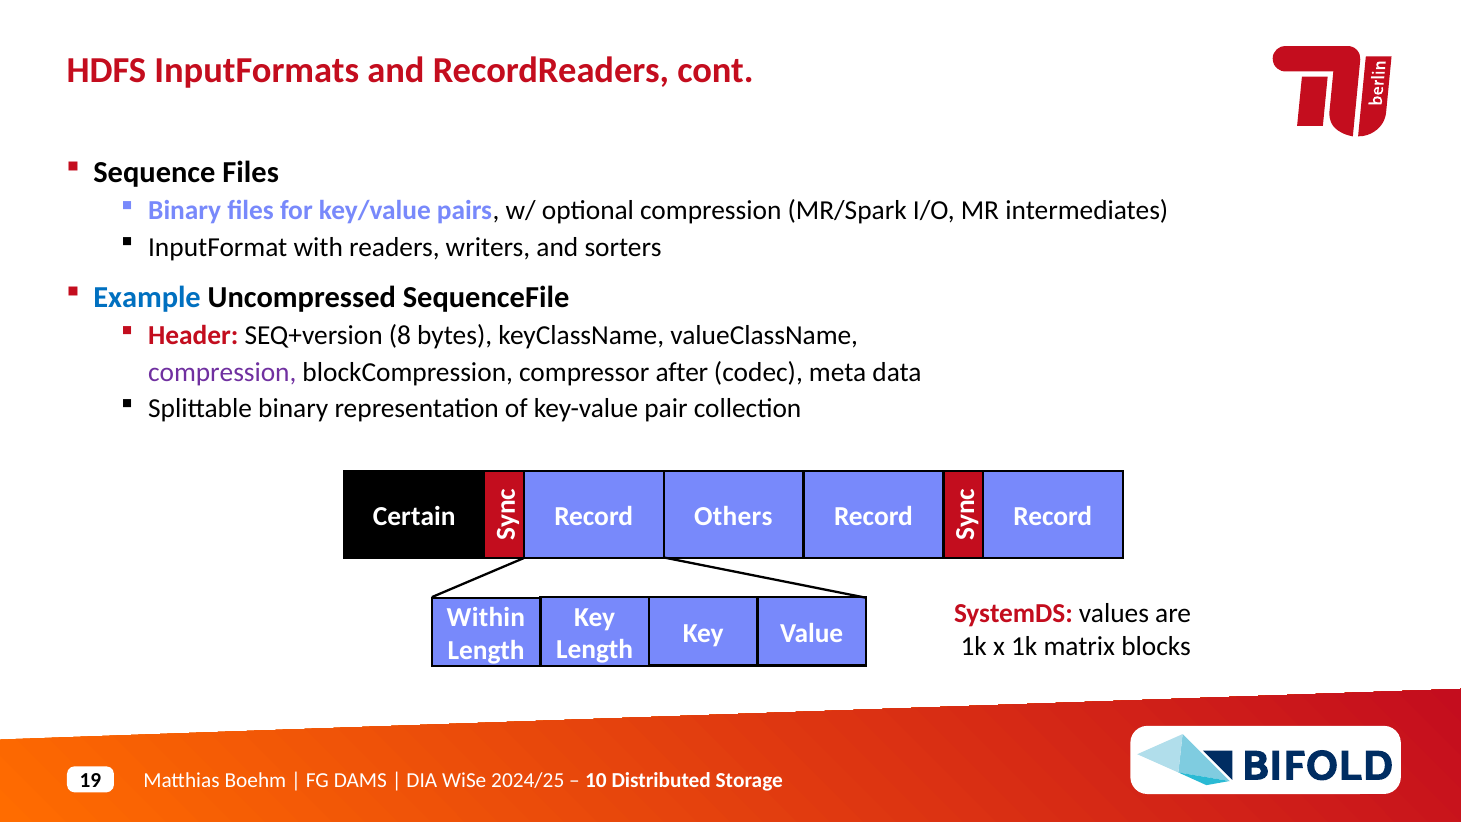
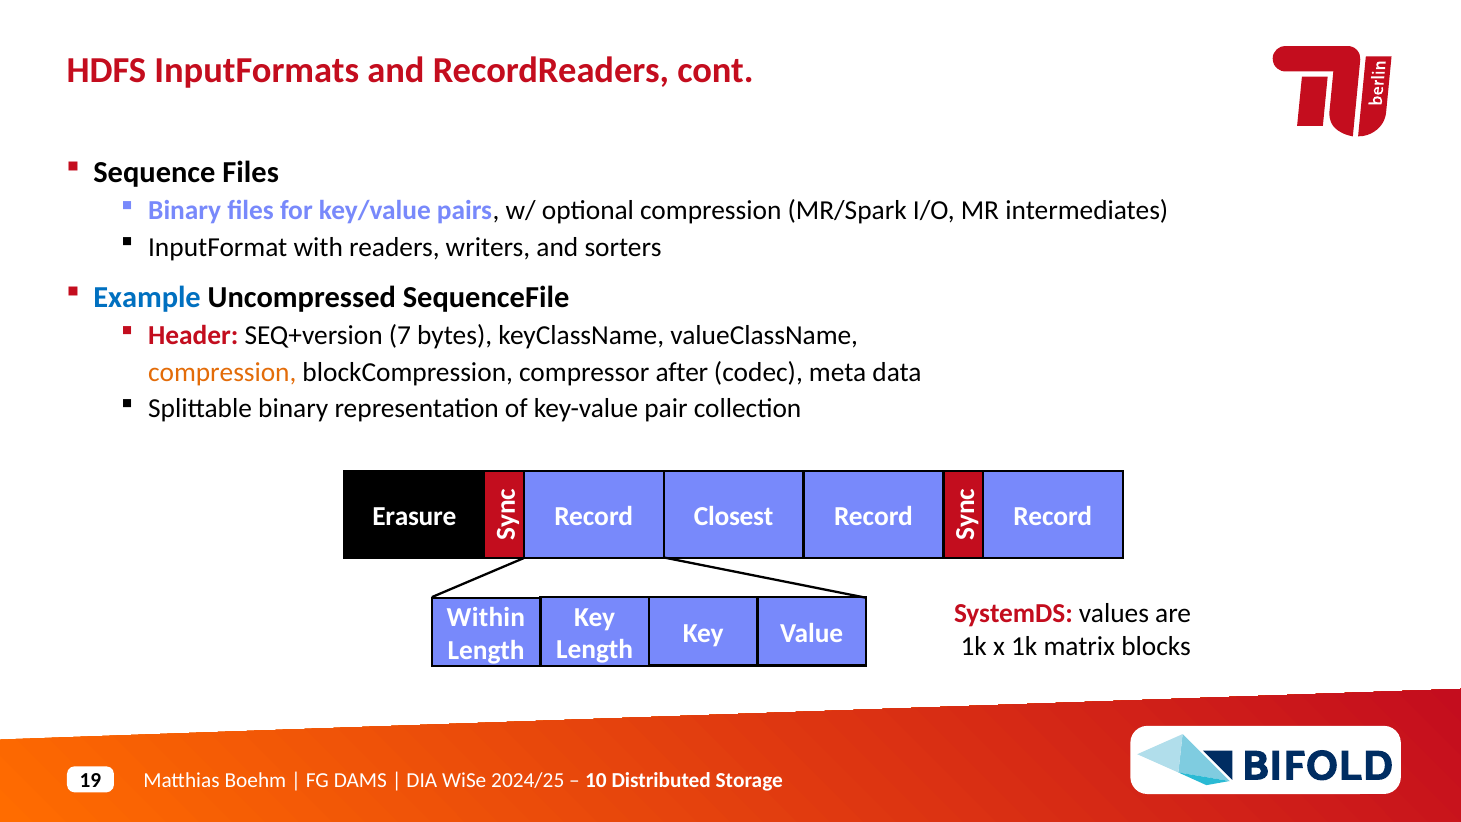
8: 8 -> 7
compression at (222, 372) colour: purple -> orange
Certain: Certain -> Erasure
Others: Others -> Closest
